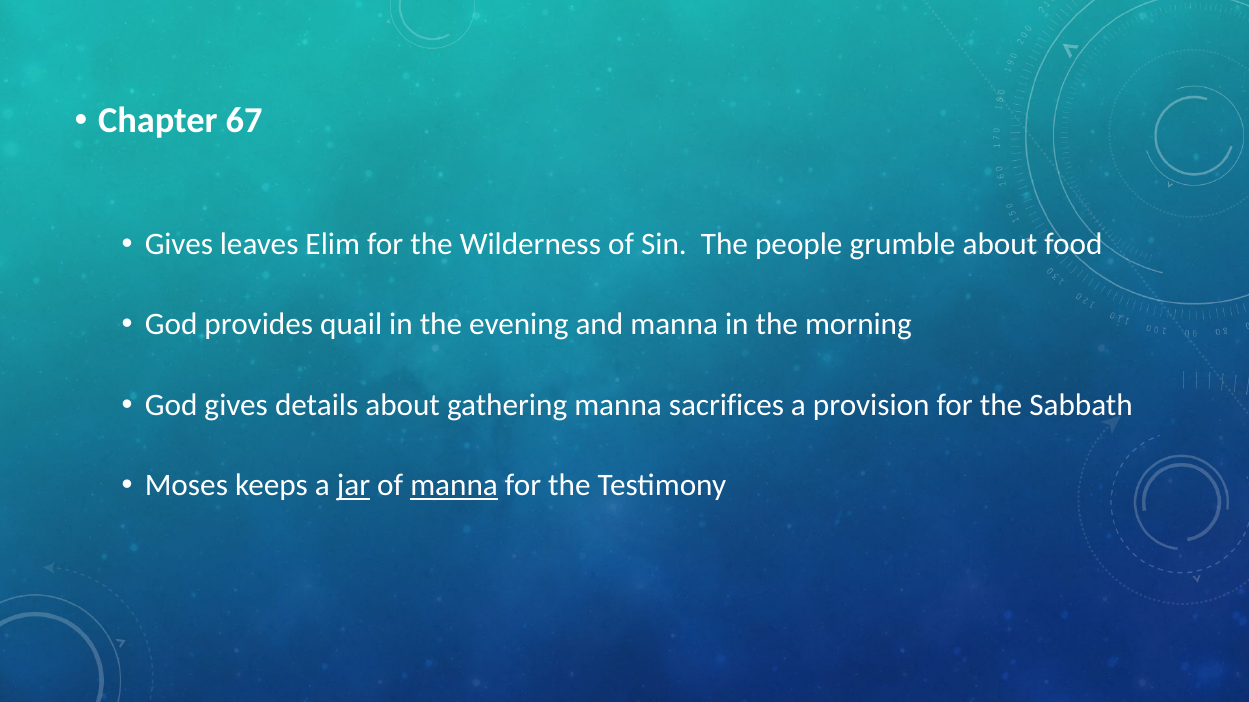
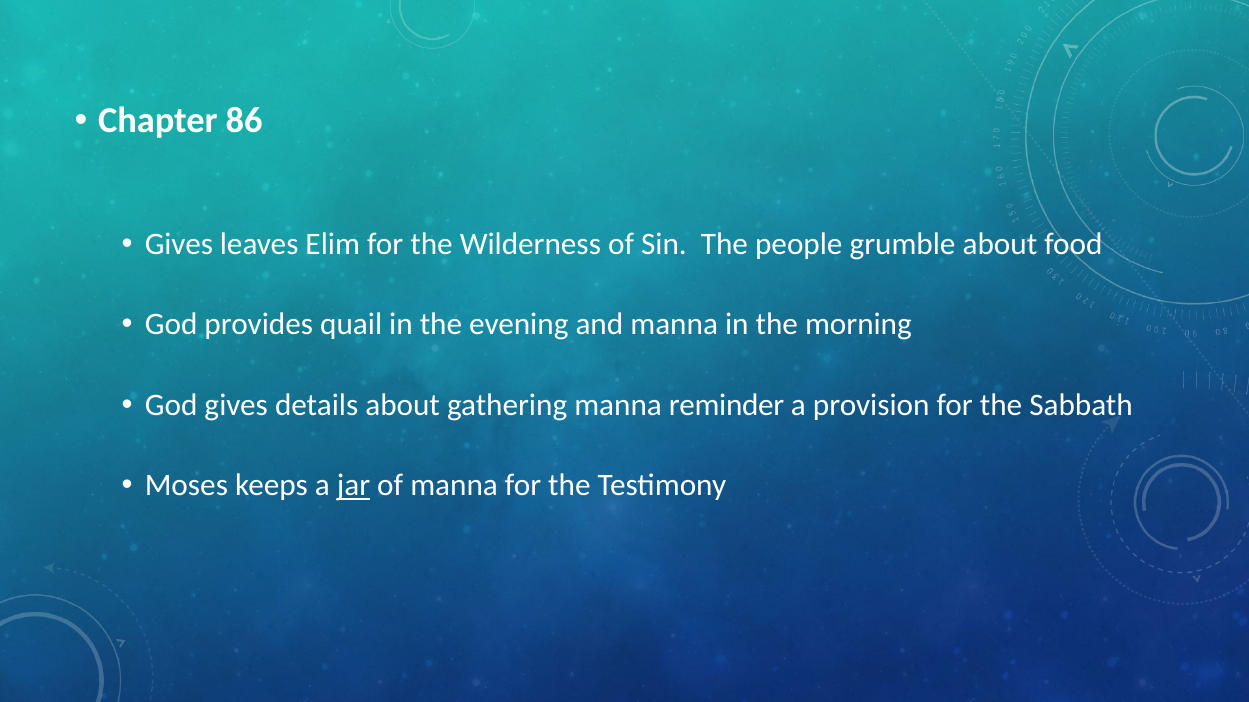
67: 67 -> 86
sacrifices: sacrifices -> reminder
manna at (454, 486) underline: present -> none
